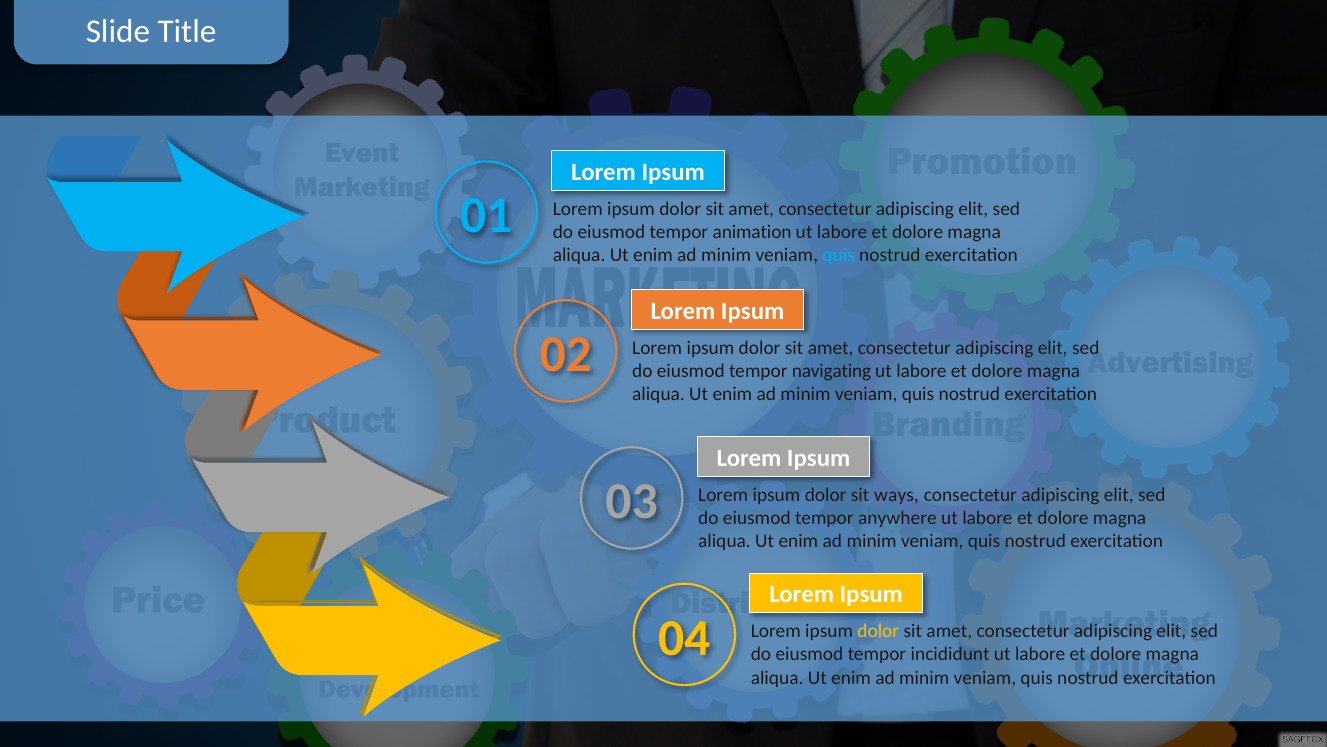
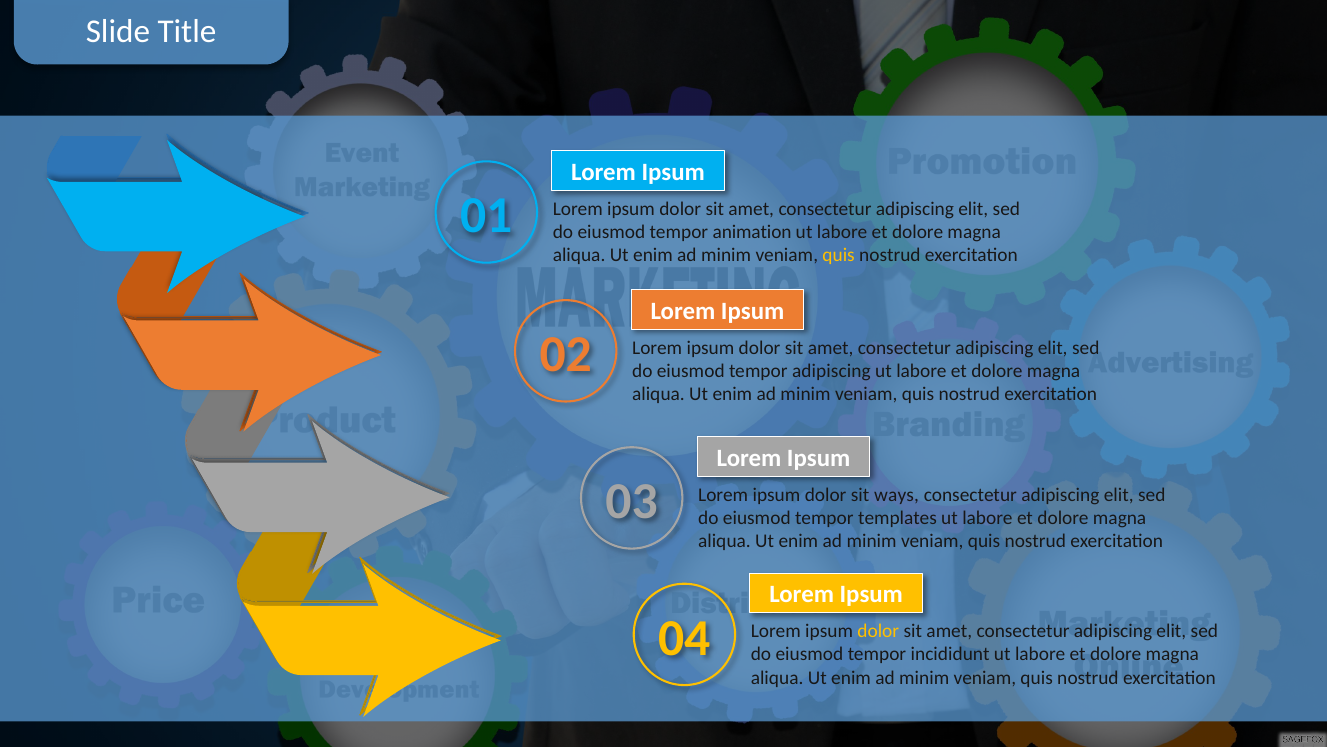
quis at (839, 255) colour: light blue -> yellow
tempor navigating: navigating -> adipiscing
anywhere: anywhere -> templates
